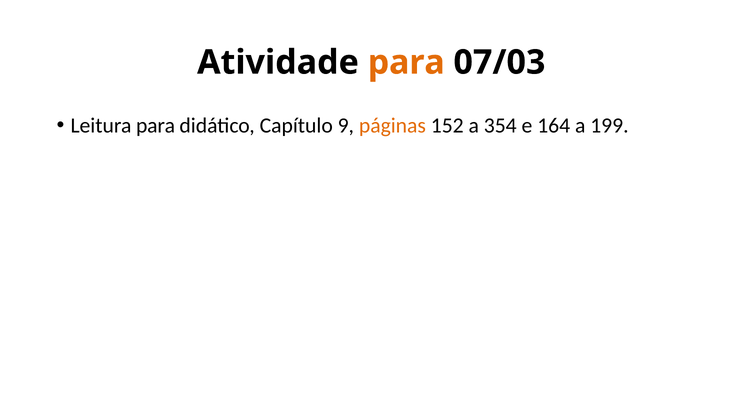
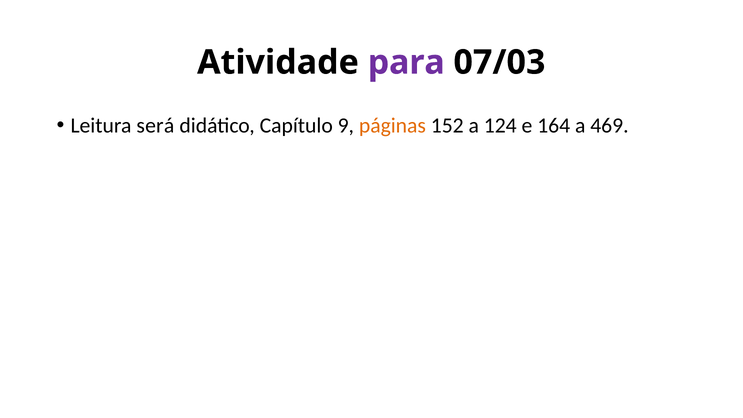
para at (406, 62) colour: orange -> purple
Leitura para: para -> será
354: 354 -> 124
199: 199 -> 469
